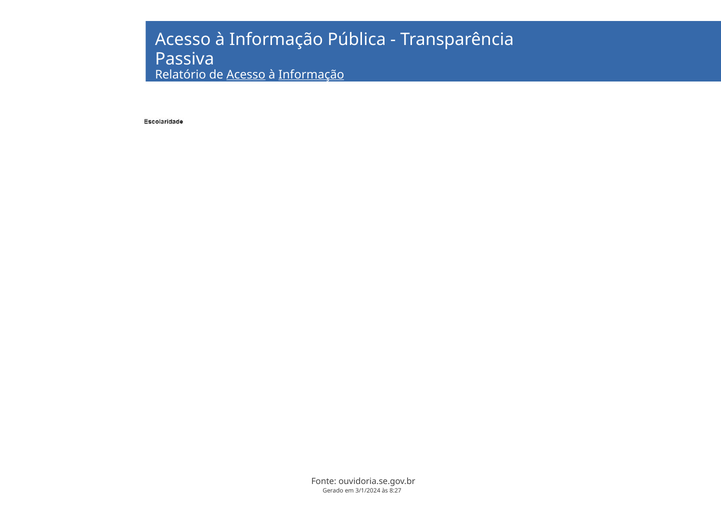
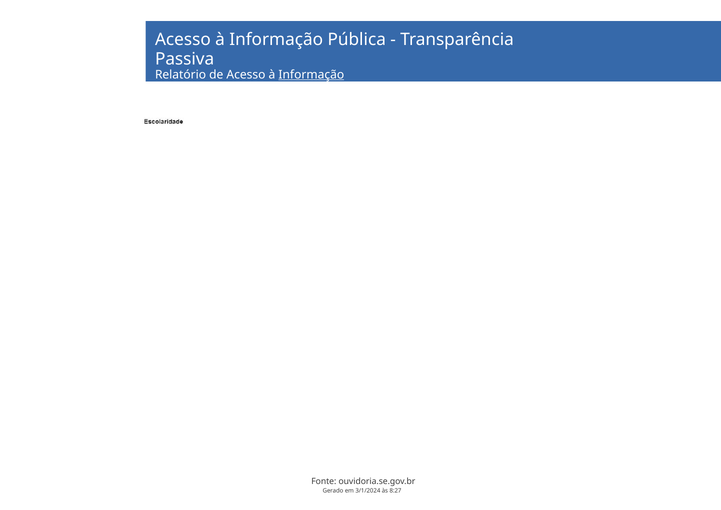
Acesso at (246, 75) underline: present -> none
